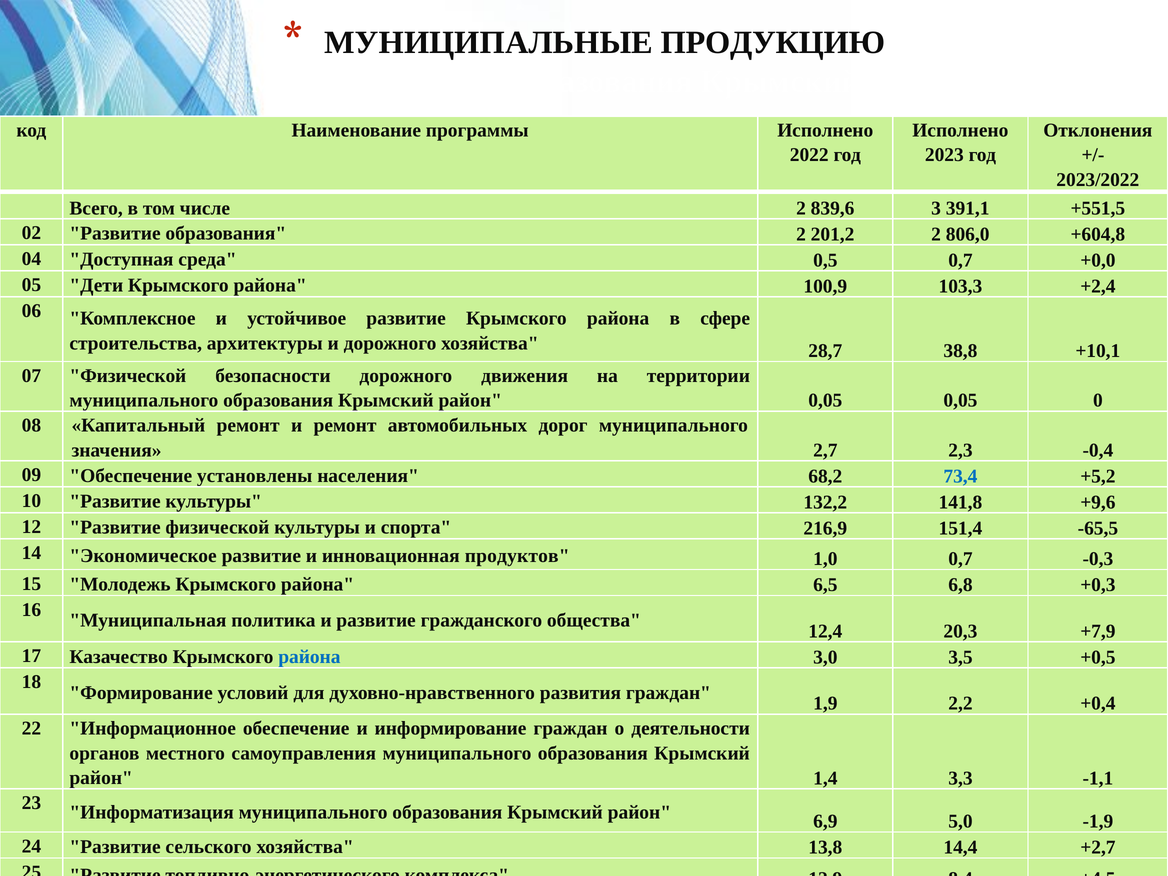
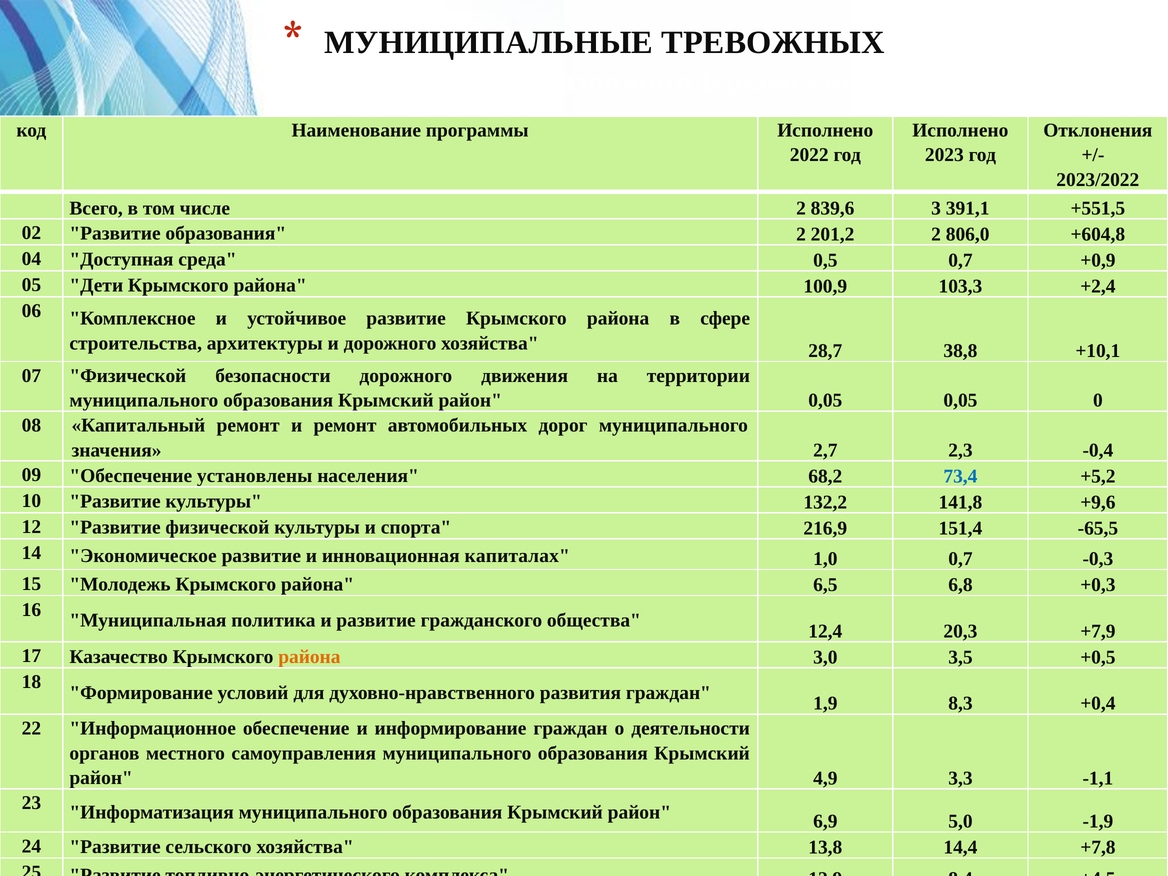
ПРОДУКЦИЮ: ПРОДУКЦИЮ -> ТРЕВОЖНЫХ
+0,0: +0,0 -> +0,9
продуктов: продуктов -> капиталах
района at (309, 657) colour: blue -> orange
2,2: 2,2 -> 8,3
1,4: 1,4 -> 4,9
+2,7: +2,7 -> +7,8
